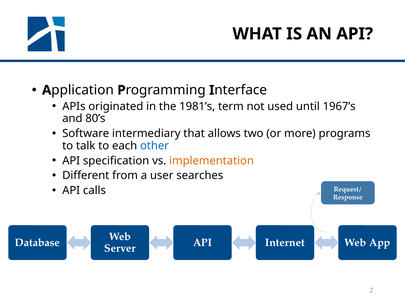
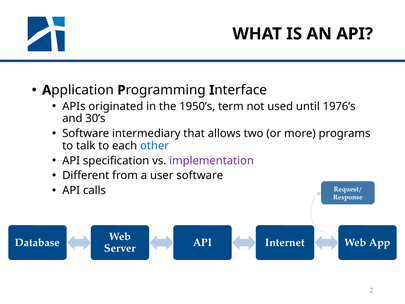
1981’s: 1981’s -> 1950’s
1967’s: 1967’s -> 1976’s
80’s: 80’s -> 30’s
implementation colour: orange -> purple
user searches: searches -> software
